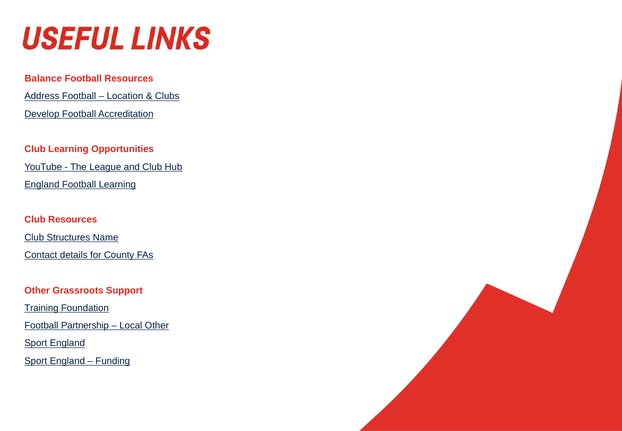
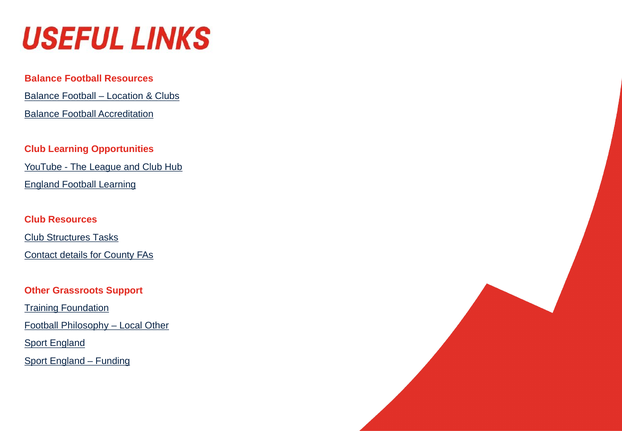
Address at (42, 96): Address -> Balance
Develop at (42, 114): Develop -> Balance
Name: Name -> Tasks
Partnership: Partnership -> Philosophy
